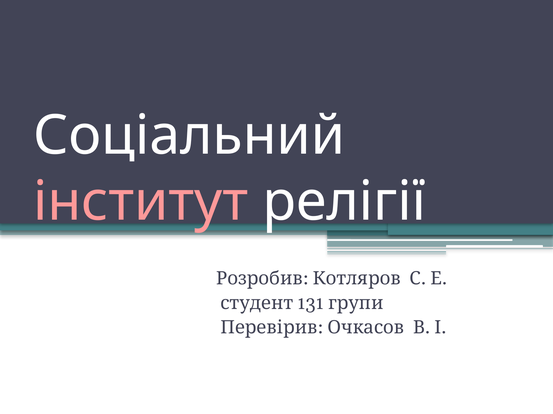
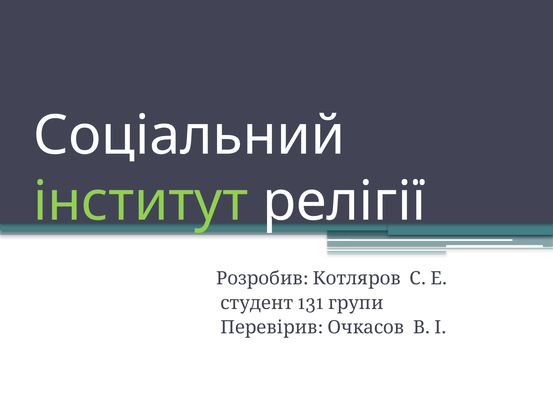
інститут colour: pink -> light green
